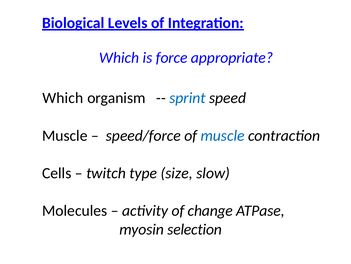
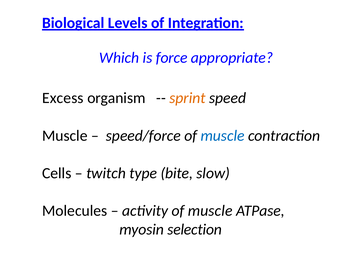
Which at (63, 98): Which -> Excess
sprint colour: blue -> orange
size: size -> bite
activity of change: change -> muscle
